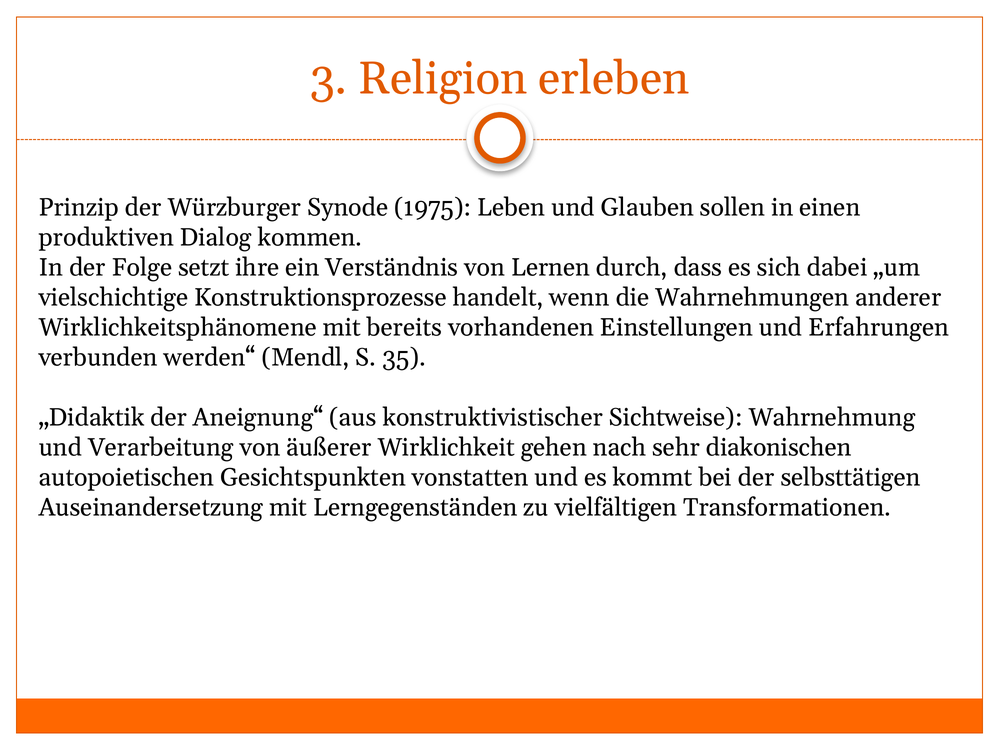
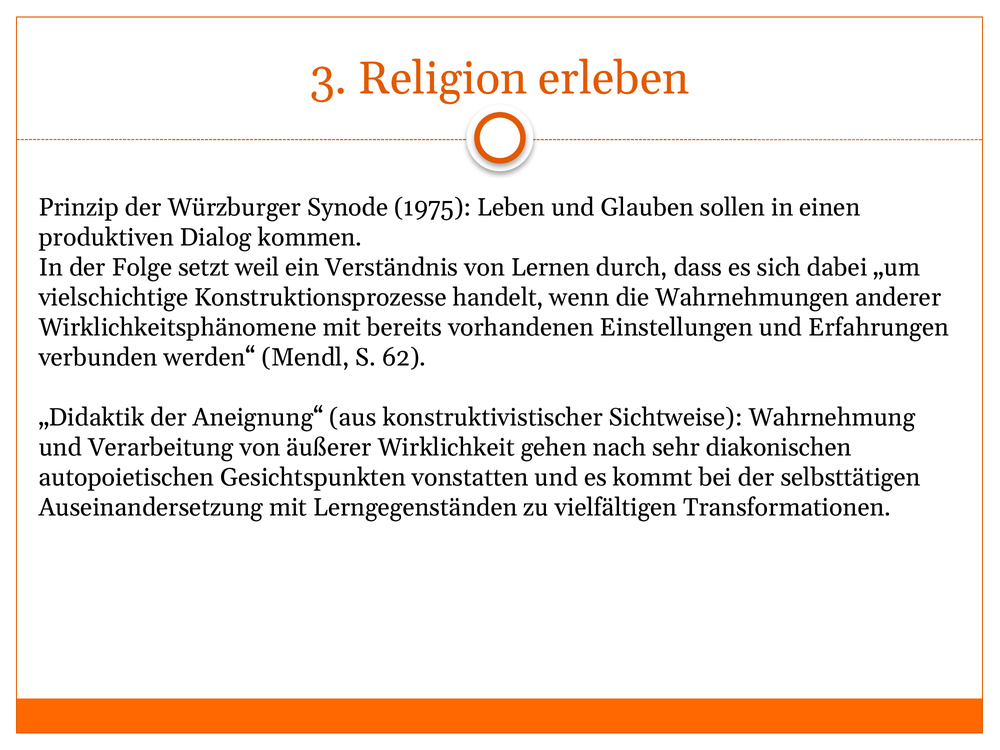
ihre: ihre -> weil
35: 35 -> 62
